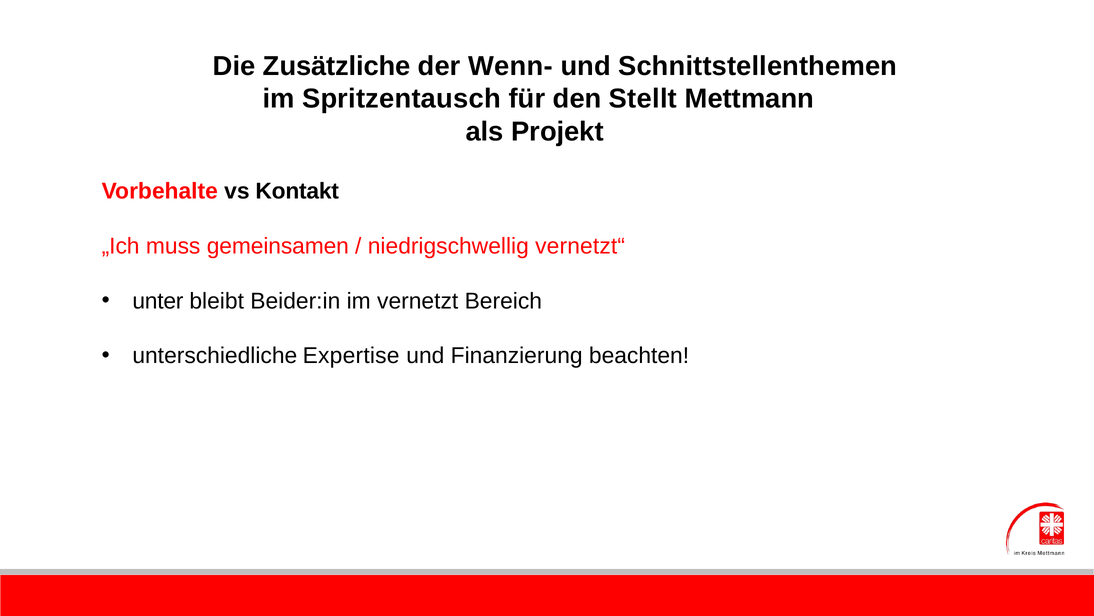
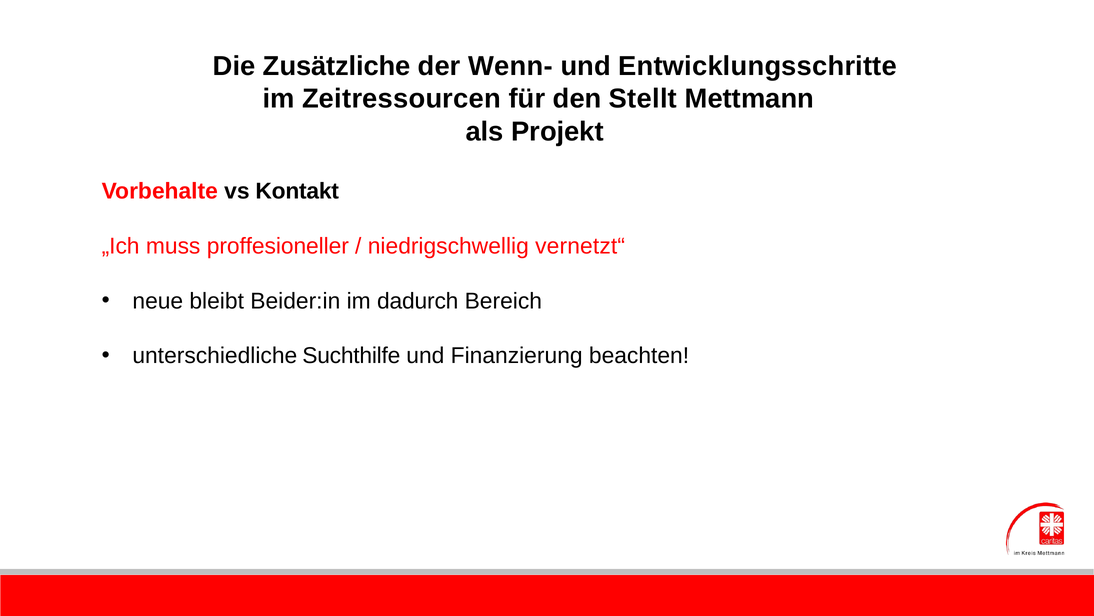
Schnittstellenthemen: Schnittstellenthemen -> Entwicklungsschritte
Spritzentausch: Spritzentausch -> Zeitressourcen
gemeinsamen: gemeinsamen -> proffesioneller
unter: unter -> neue
vernetzt: vernetzt -> dadurch
Expertise: Expertise -> Suchthilfe
